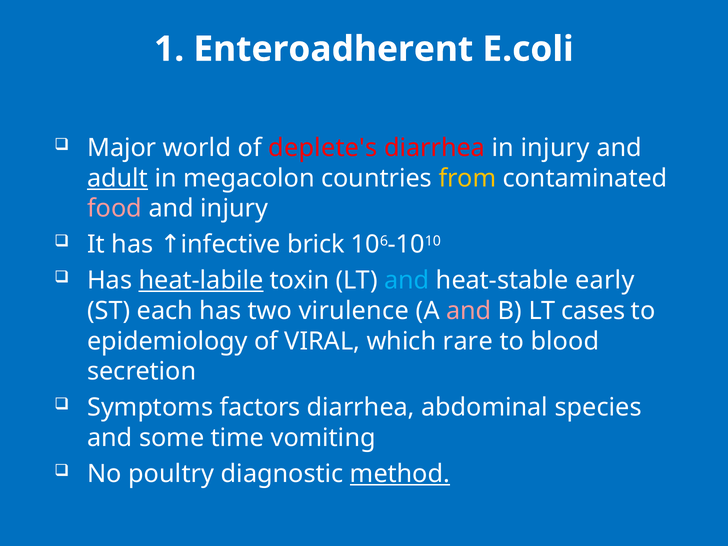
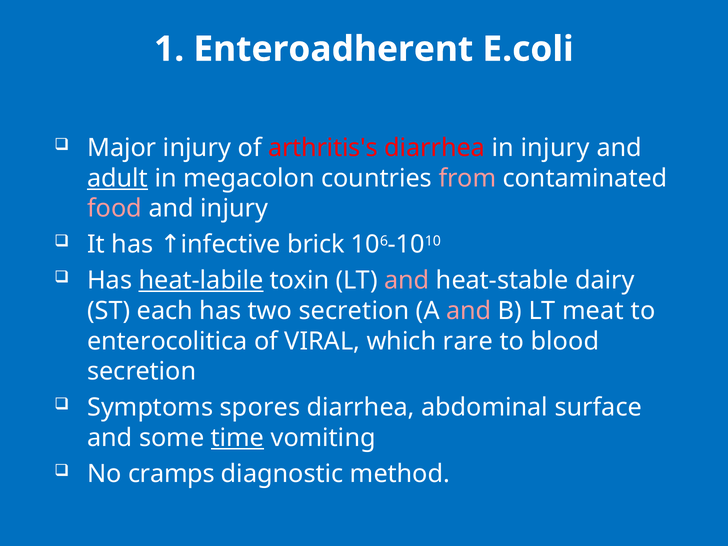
Major world: world -> injury
deplete's: deplete's -> arthritis's
from colour: yellow -> pink
and at (407, 281) colour: light blue -> pink
early: early -> dairy
two virulence: virulence -> secretion
cases: cases -> meat
epidemiology: epidemiology -> enterocolitica
factors: factors -> spores
species: species -> surface
time underline: none -> present
poultry: poultry -> cramps
method underline: present -> none
